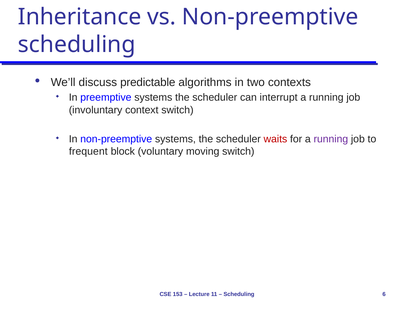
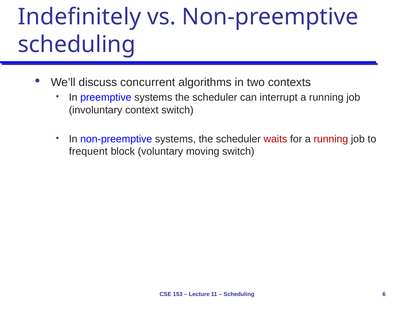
Inheritance: Inheritance -> Indefinitely
predictable: predictable -> concurrent
running at (331, 139) colour: purple -> red
